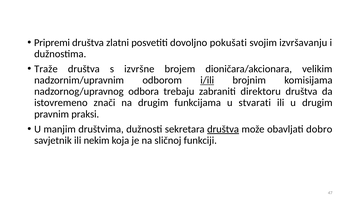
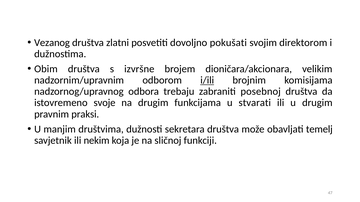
Pripremi: Pripremi -> Vezanog
izvršavanju: izvršavanju -> direktorom
Traže: Traže -> Obim
direktoru: direktoru -> posebnoj
znači: znači -> svoje
društva at (223, 129) underline: present -> none
dobro: dobro -> temelj
